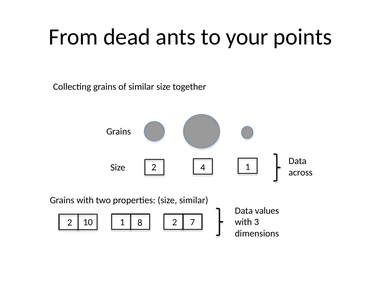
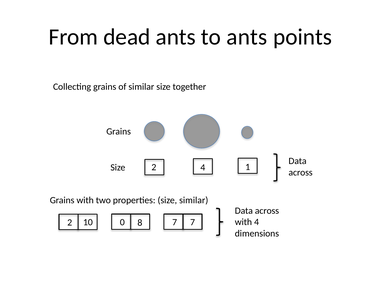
to your: your -> ants
values at (267, 210): values -> across
with 3: 3 -> 4
10 1: 1 -> 0
8 2: 2 -> 7
